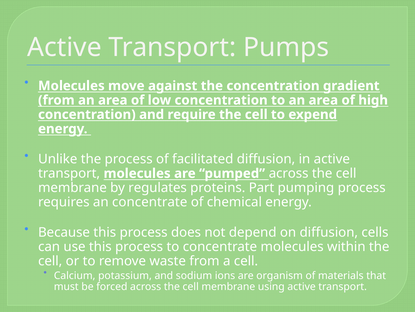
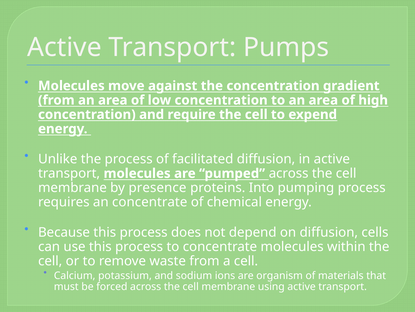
regulates: regulates -> presence
Part: Part -> Into
